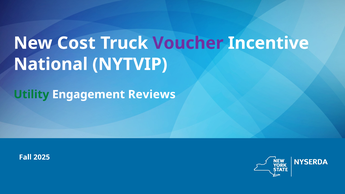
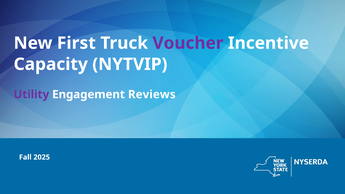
Cost: Cost -> First
National: National -> Capacity
Utility colour: green -> purple
